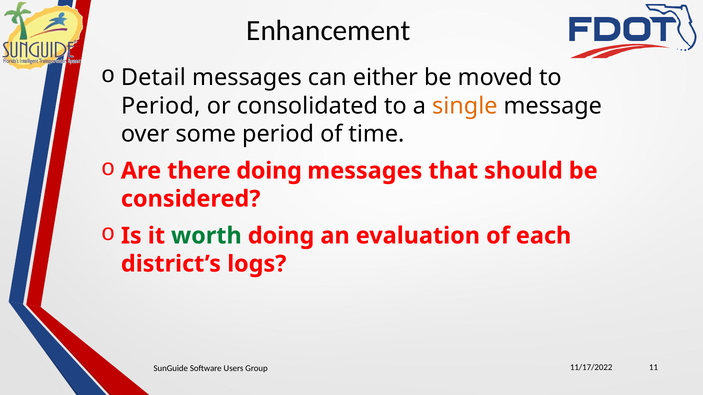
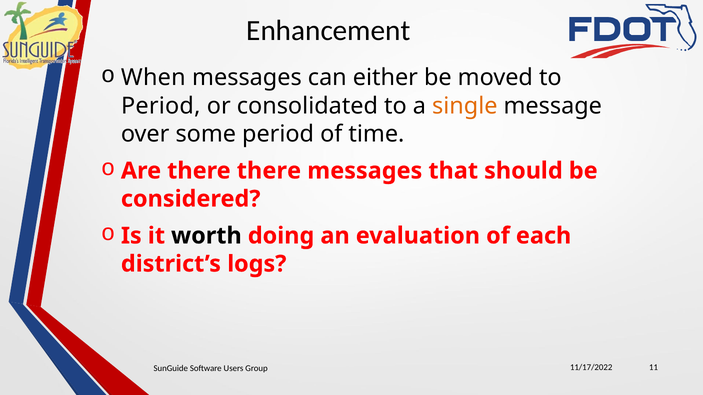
Detail: Detail -> When
there doing: doing -> there
worth colour: green -> black
